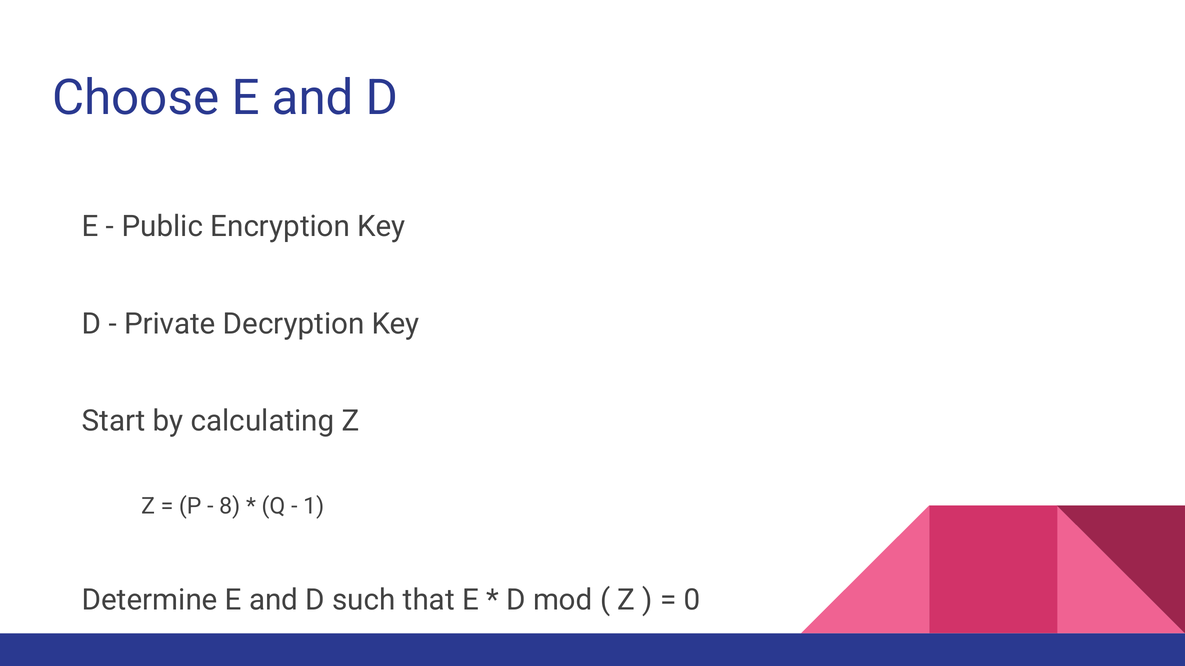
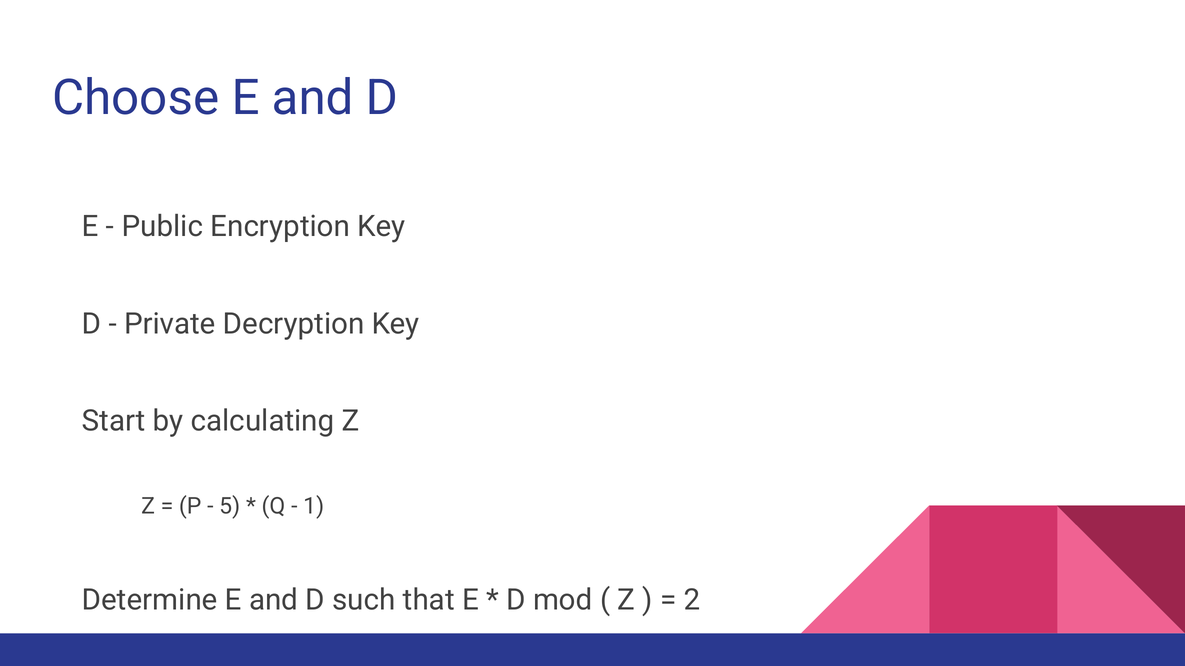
8: 8 -> 5
0: 0 -> 2
